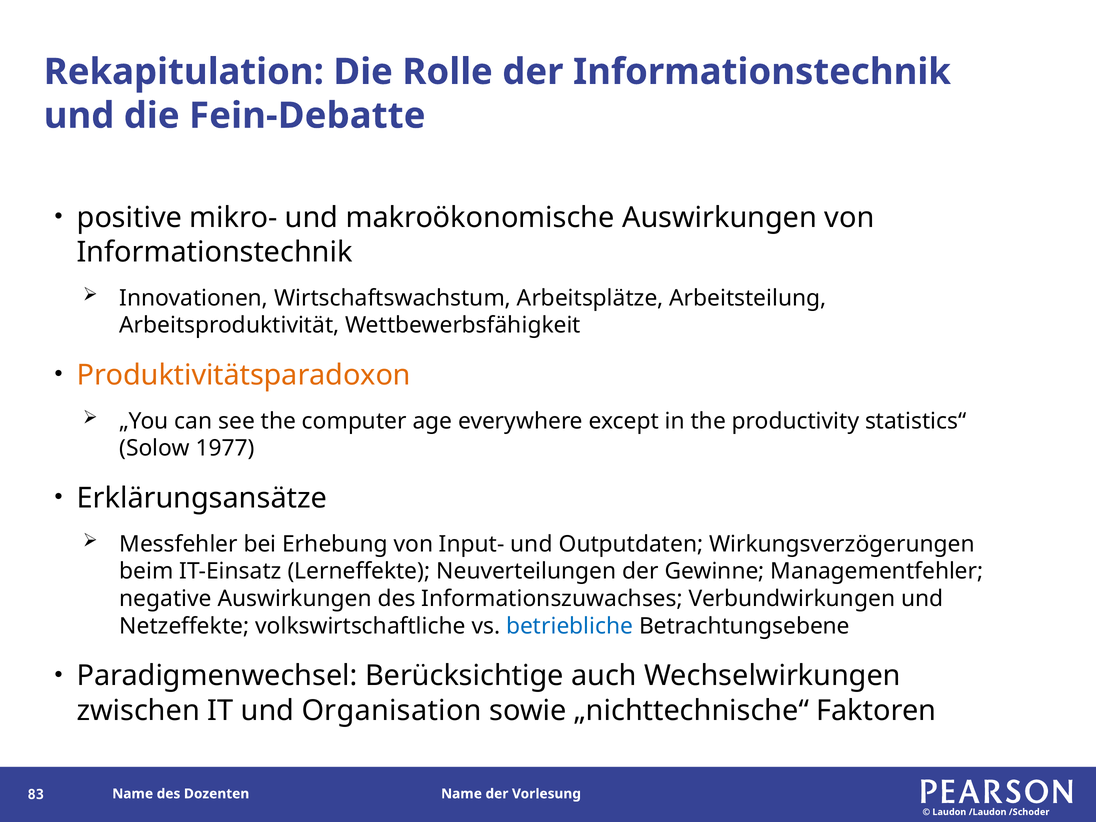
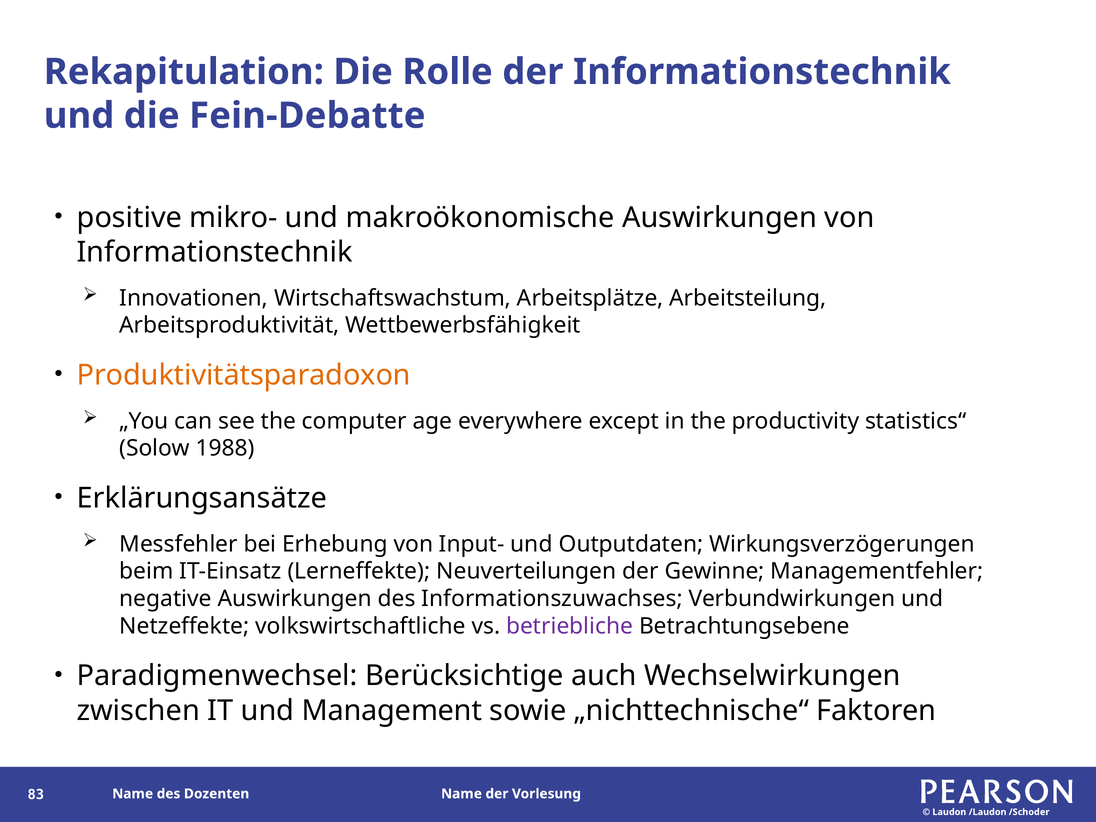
1977: 1977 -> 1988
betriebliche colour: blue -> purple
Organisation: Organisation -> Management
